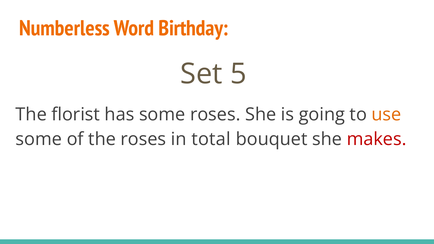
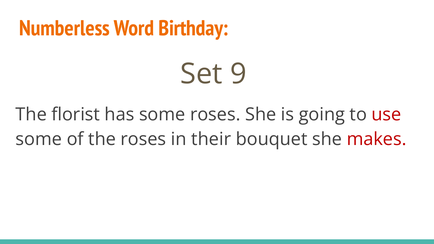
5: 5 -> 9
use colour: orange -> red
total: total -> their
